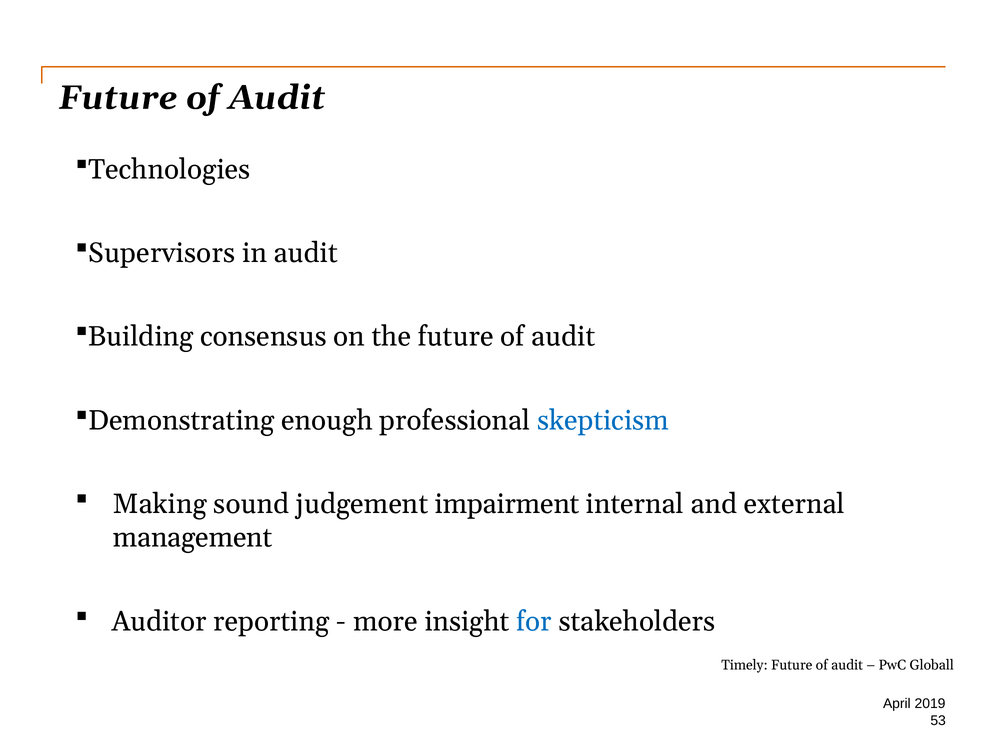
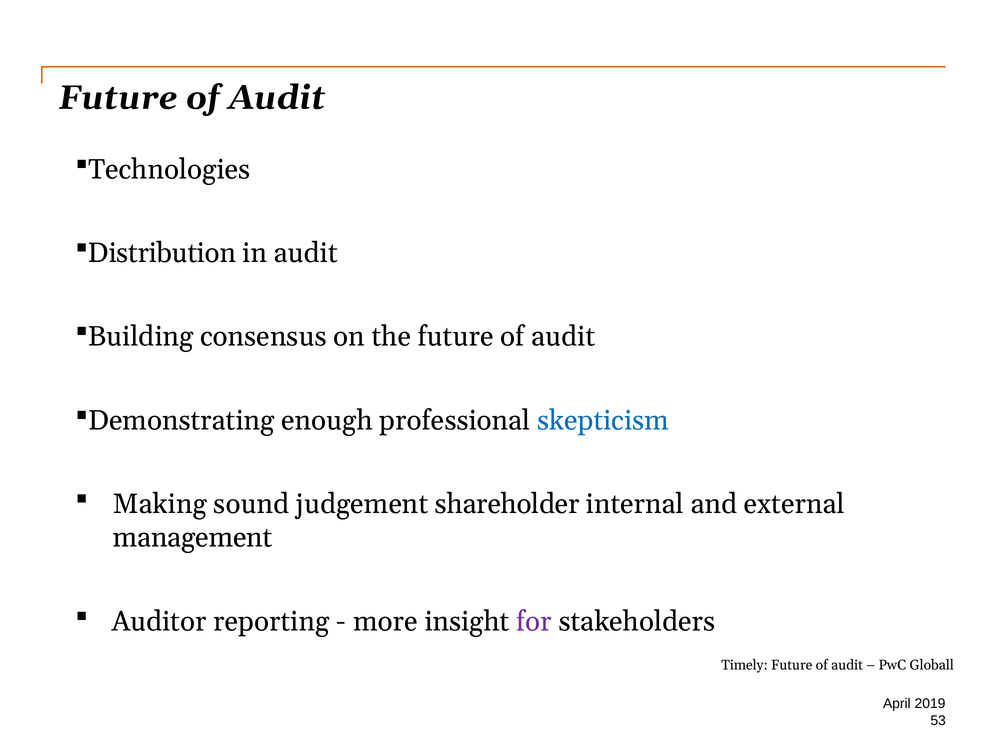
Supervisors: Supervisors -> Distribution
impairment: impairment -> shareholder
for colour: blue -> purple
